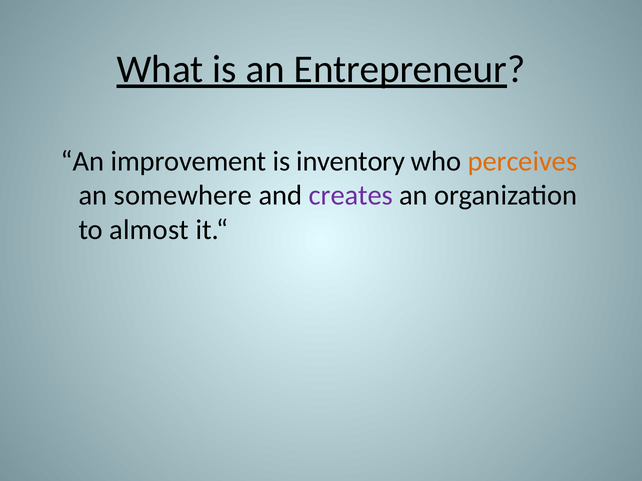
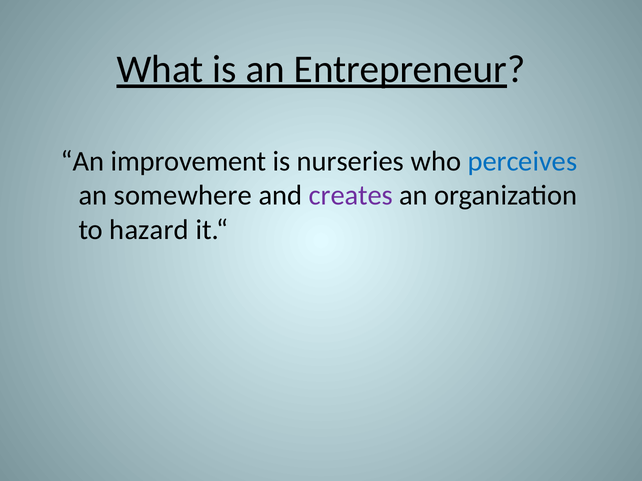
inventory: inventory -> nurseries
perceives colour: orange -> blue
almost: almost -> hazard
